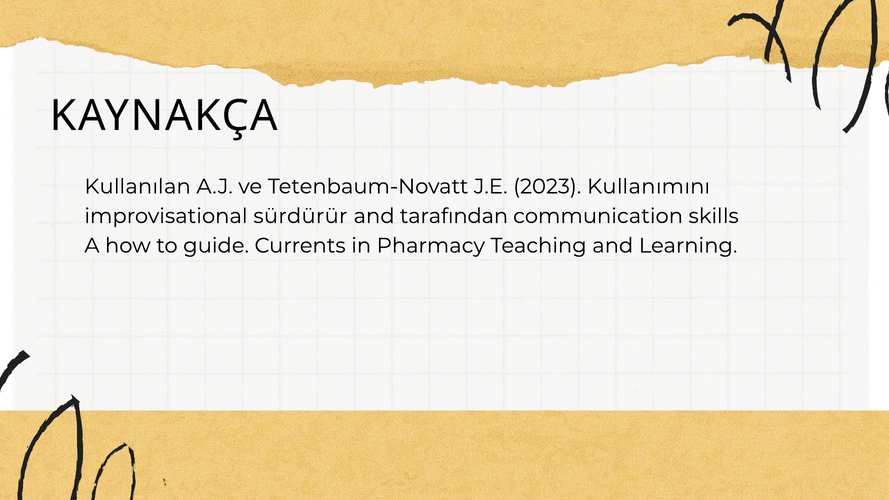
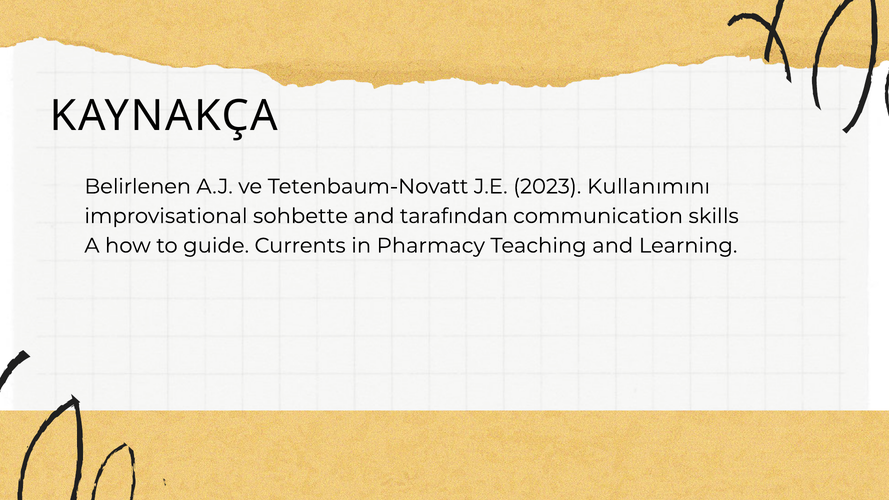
Kullanılan: Kullanılan -> Belirlenen
sürdürür: sürdürür -> sohbette
